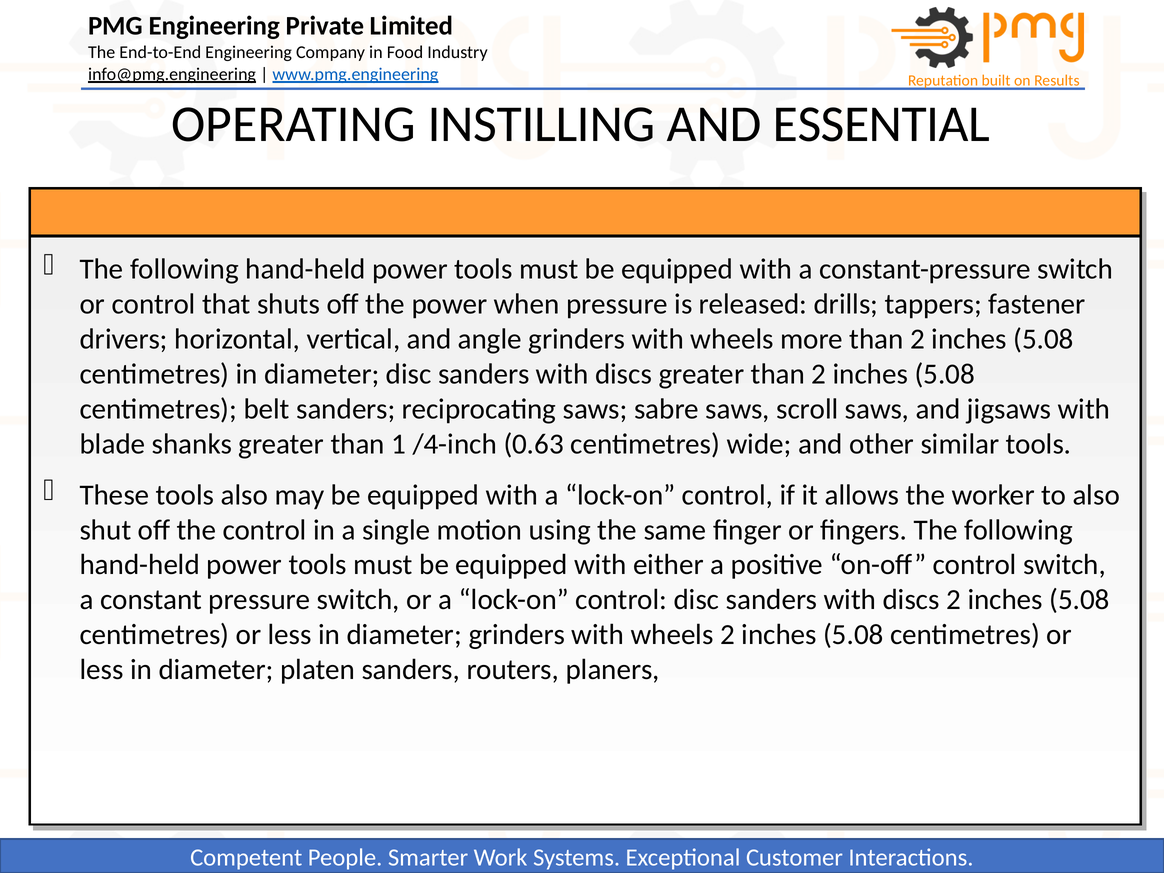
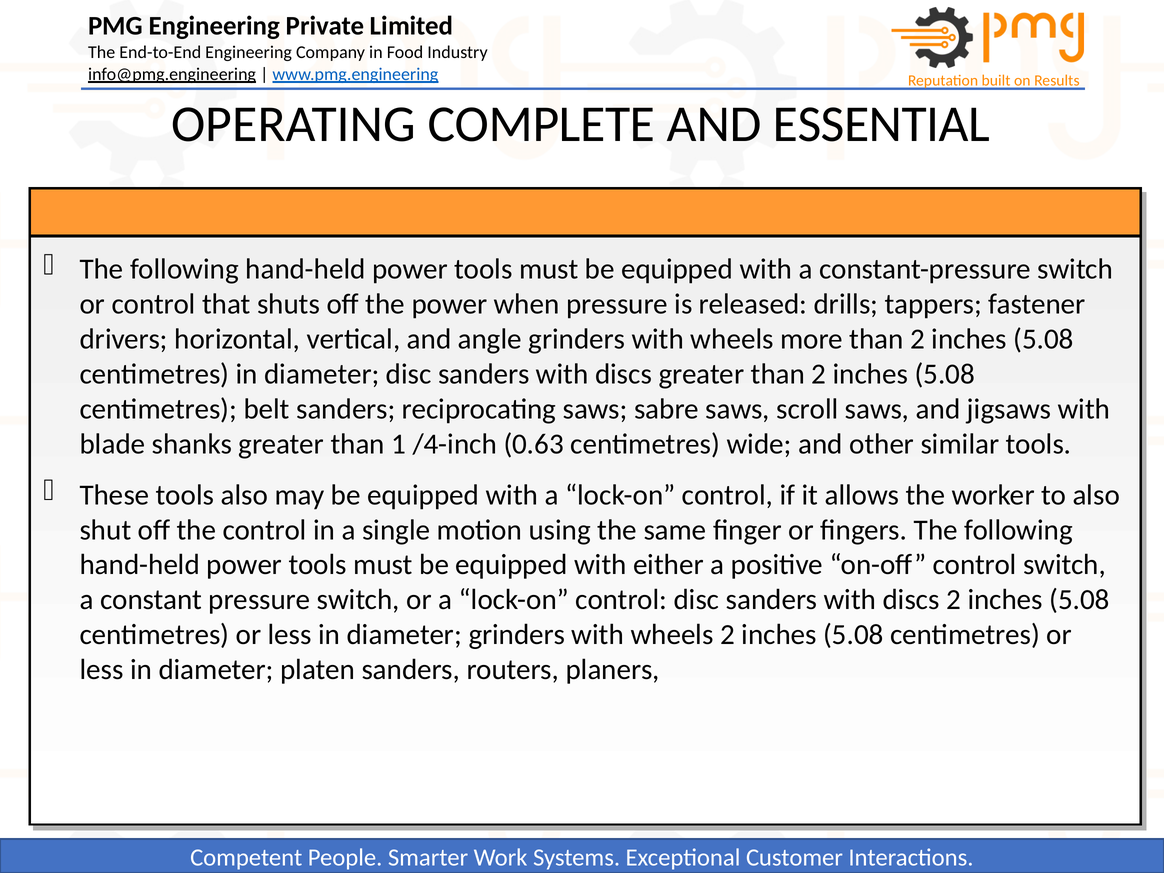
INSTILLING: INSTILLING -> COMPLETE
